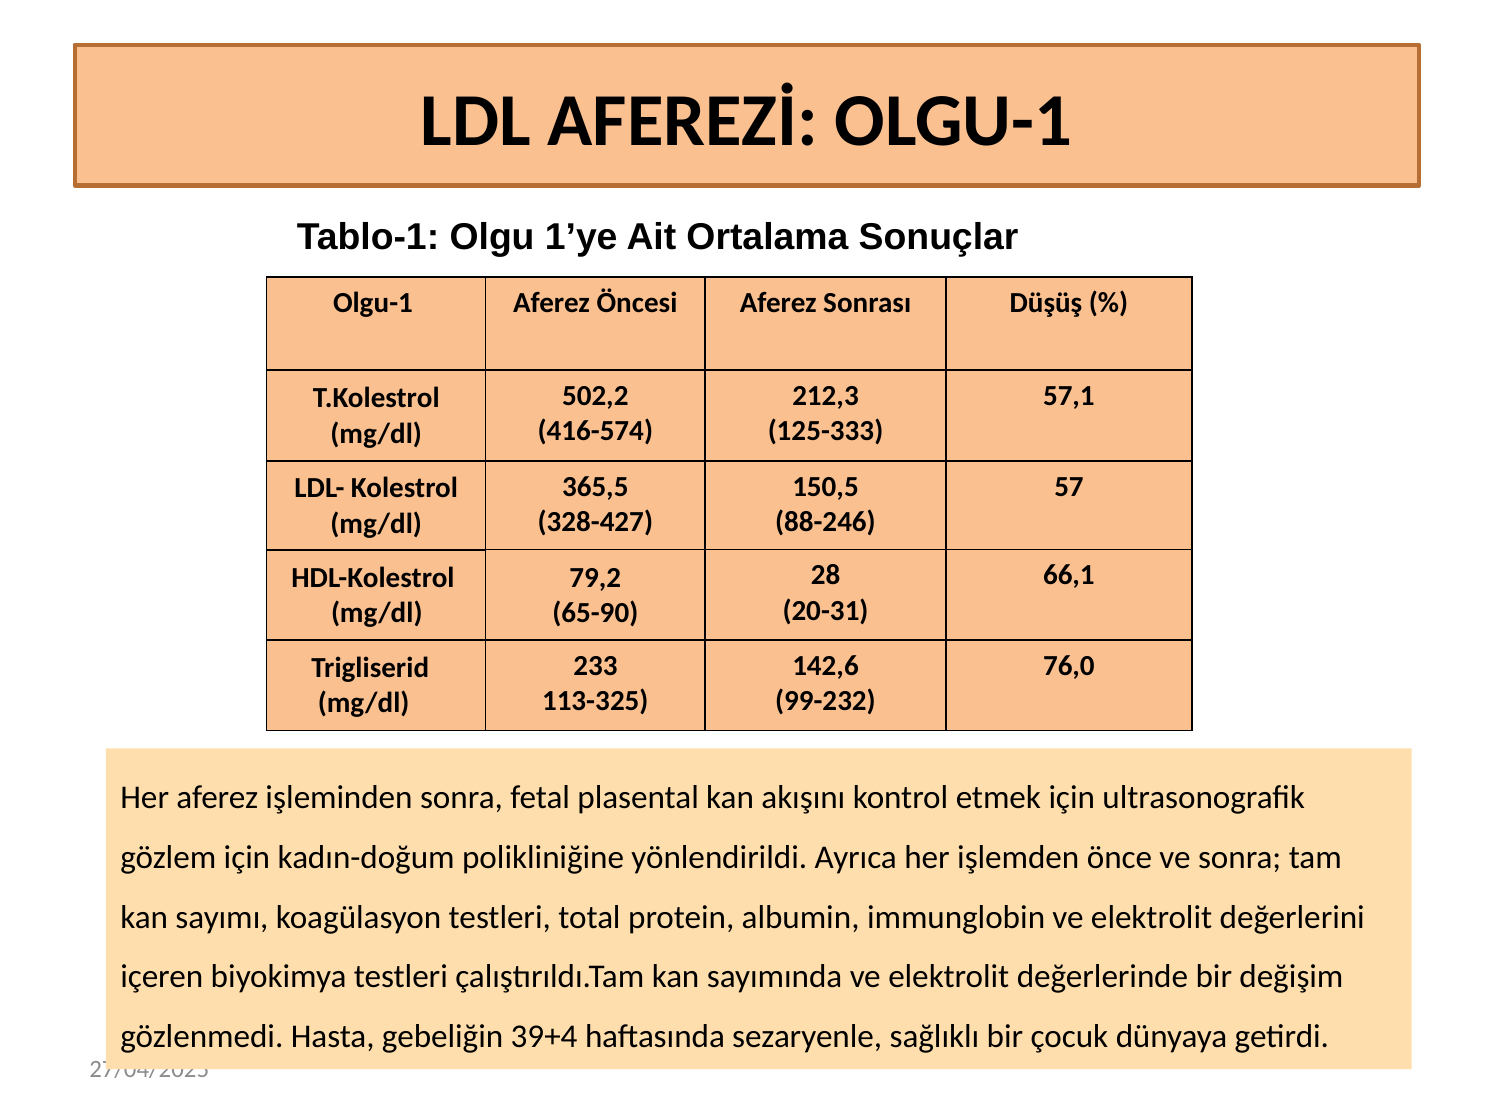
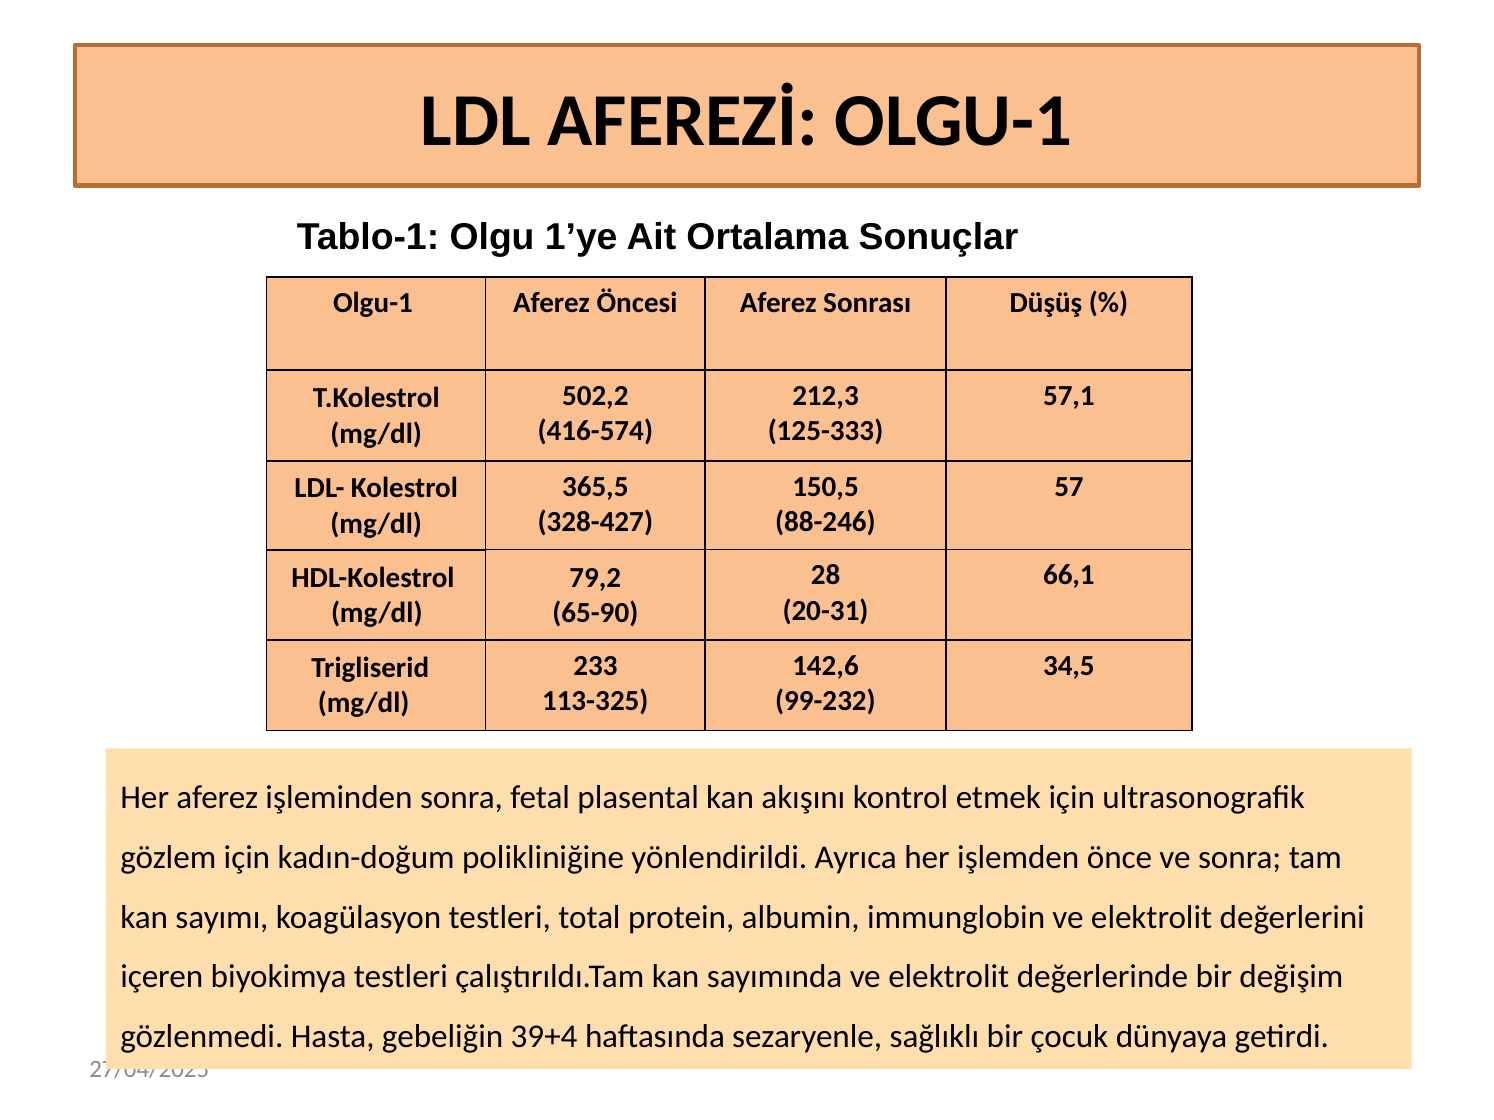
76,0: 76,0 -> 34,5
